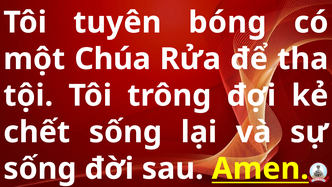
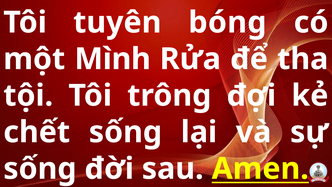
Chúa: Chúa -> Mình
